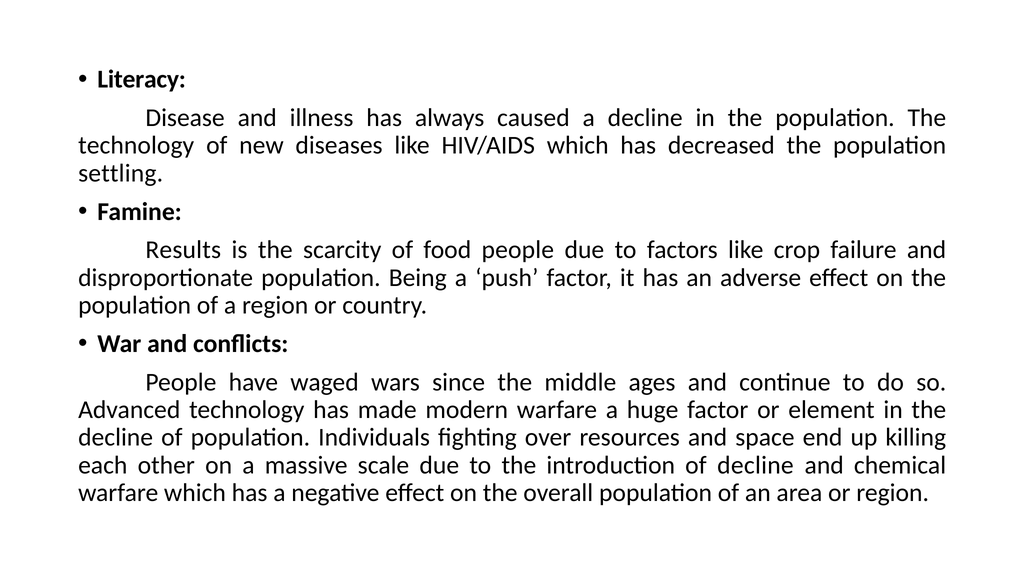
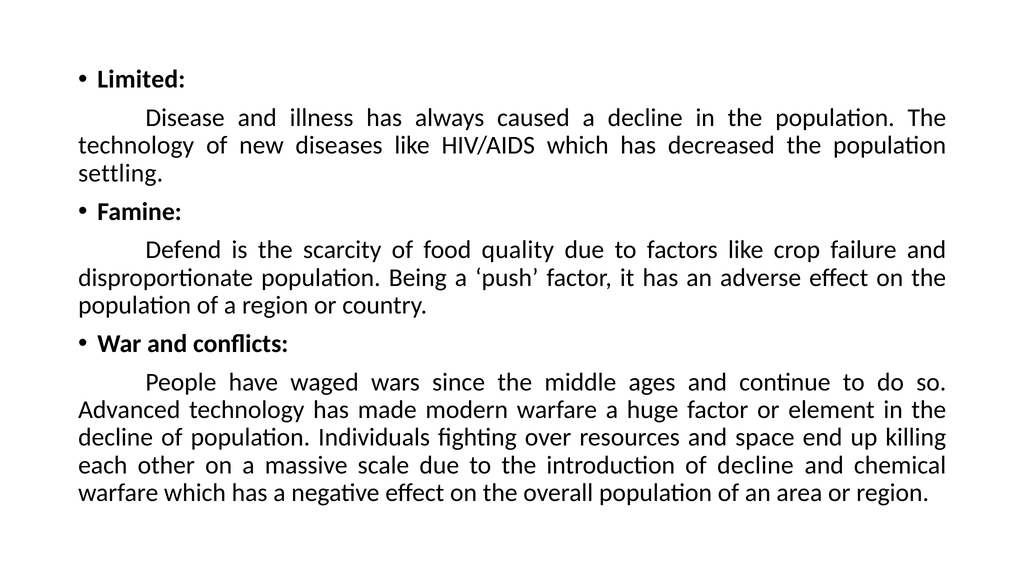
Literacy: Literacy -> Limited
Results: Results -> Defend
food people: people -> quality
